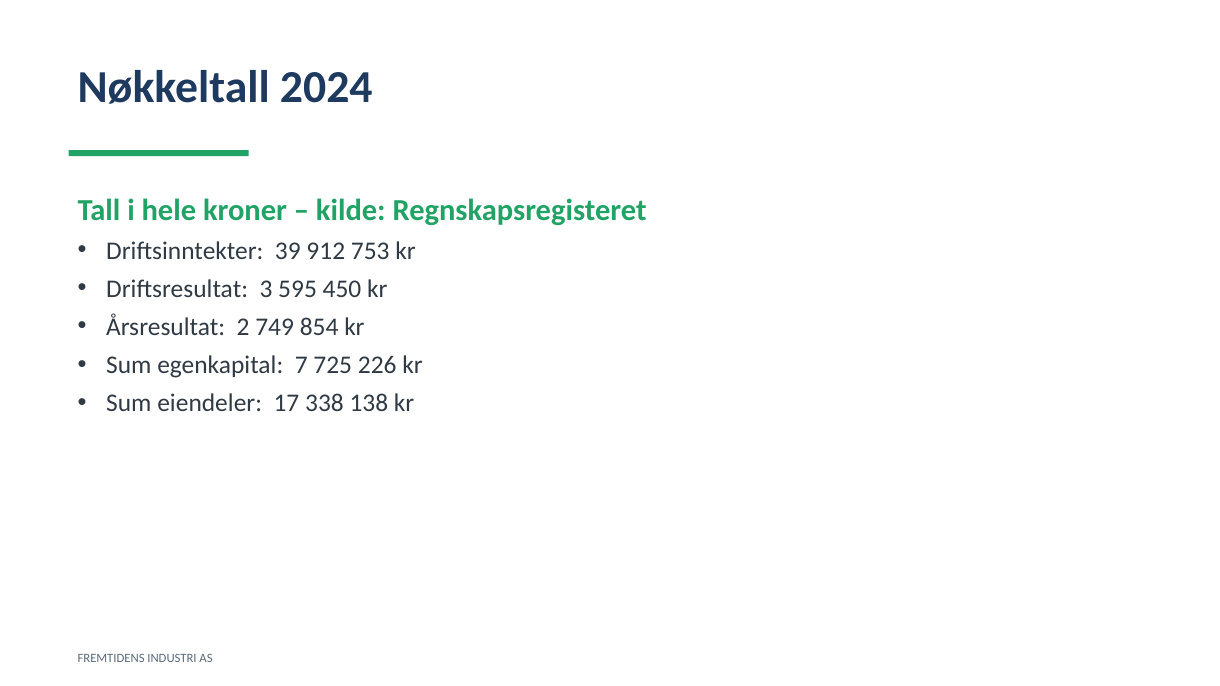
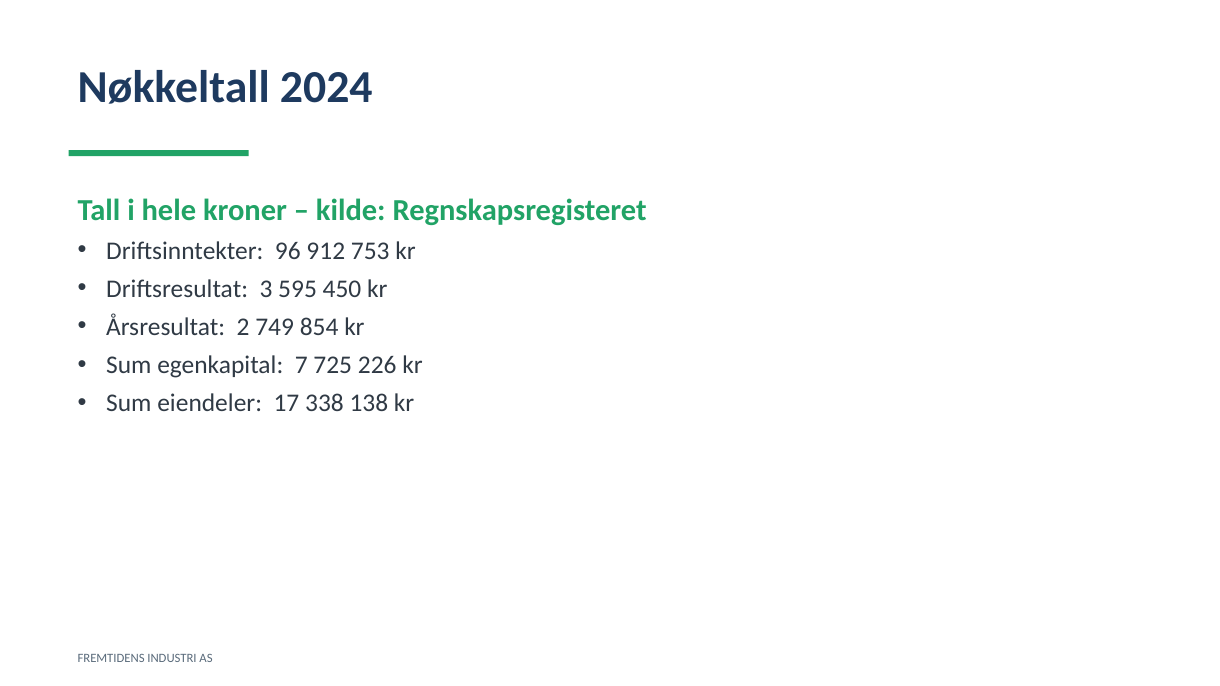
39: 39 -> 96
